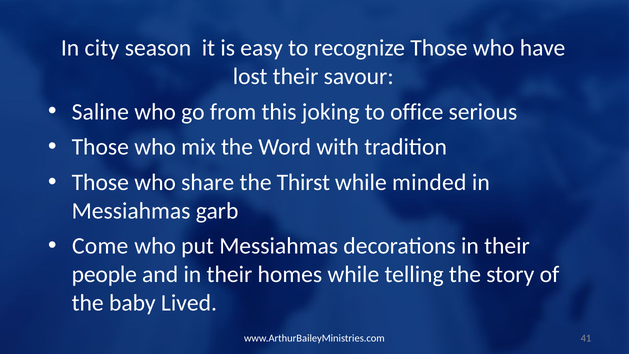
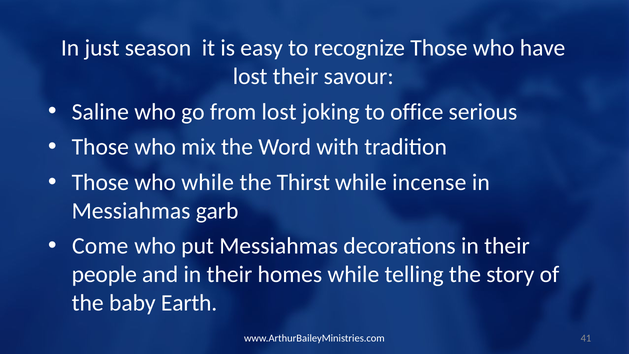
city: city -> just
from this: this -> lost
who share: share -> while
minded: minded -> incense
Lived: Lived -> Earth
